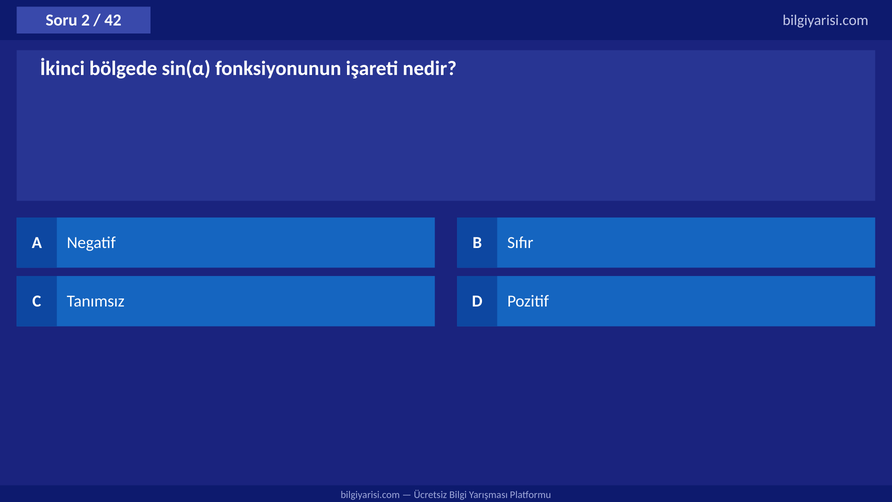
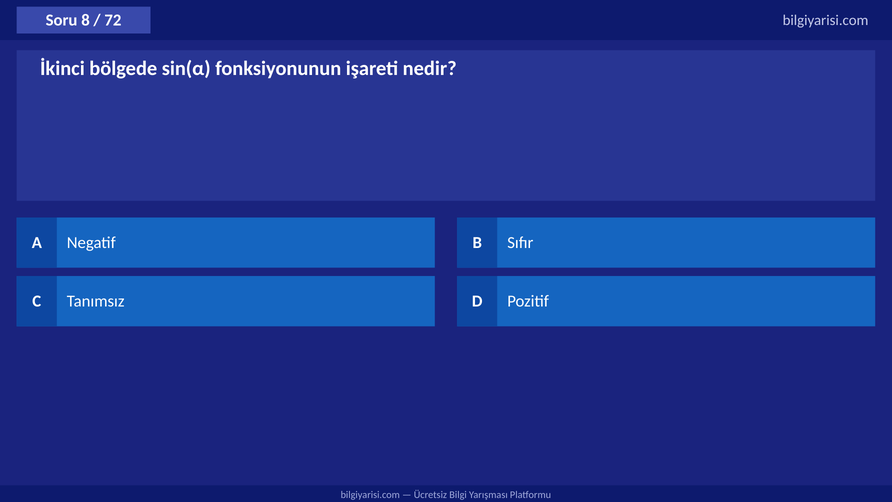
2: 2 -> 8
42: 42 -> 72
